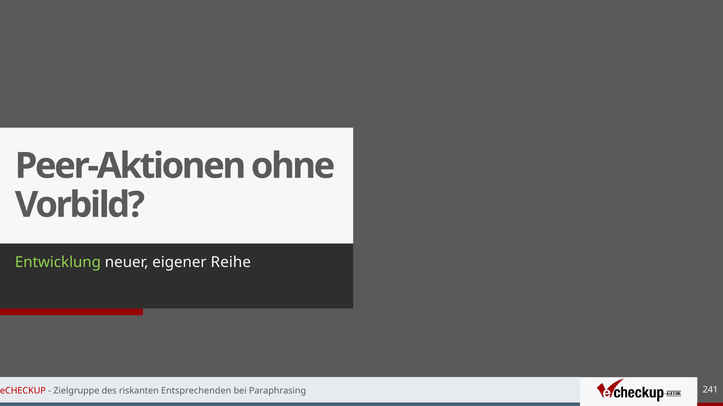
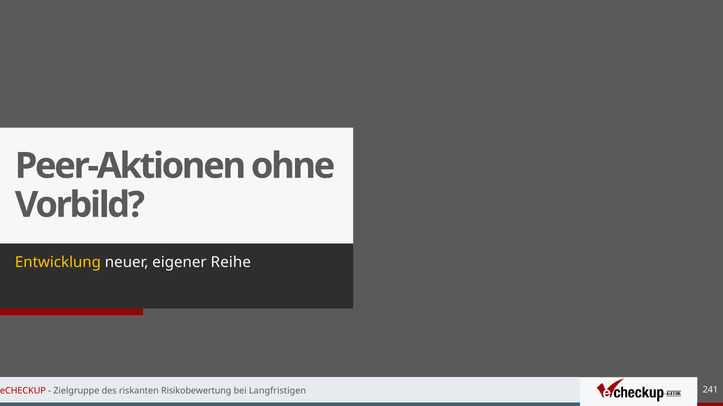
Entwicklung colour: light green -> yellow
Entsprechenden: Entsprechenden -> Risikobewertung
Paraphrasing: Paraphrasing -> Langfristigen
